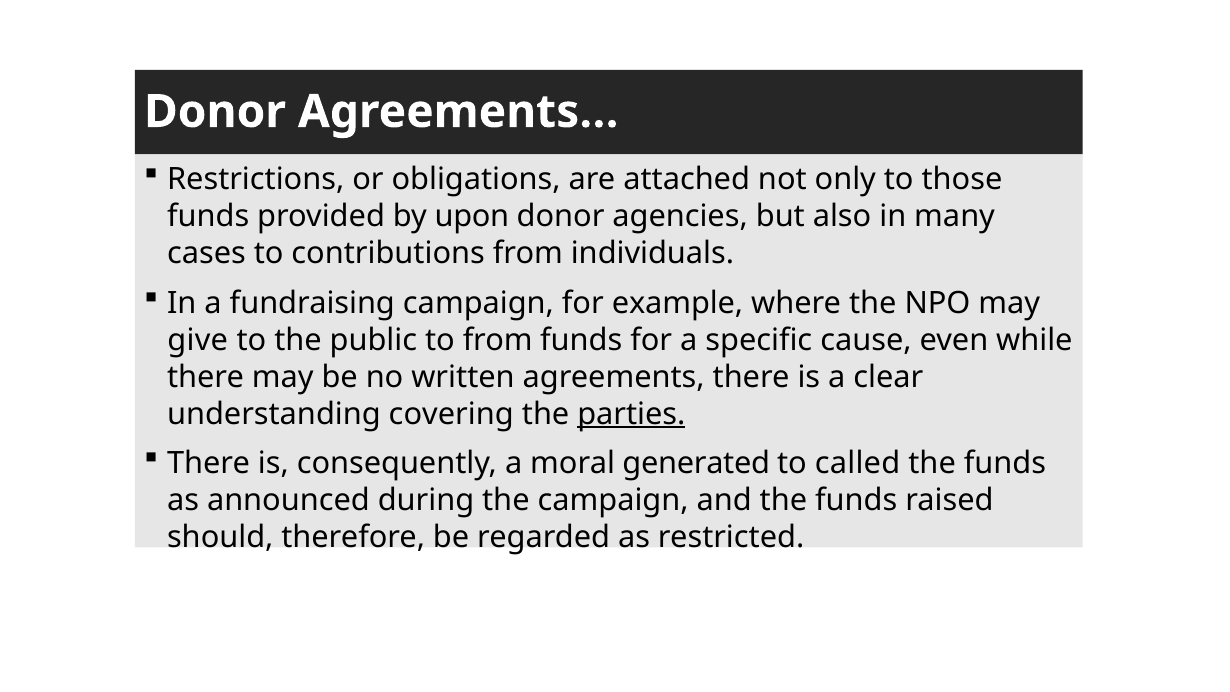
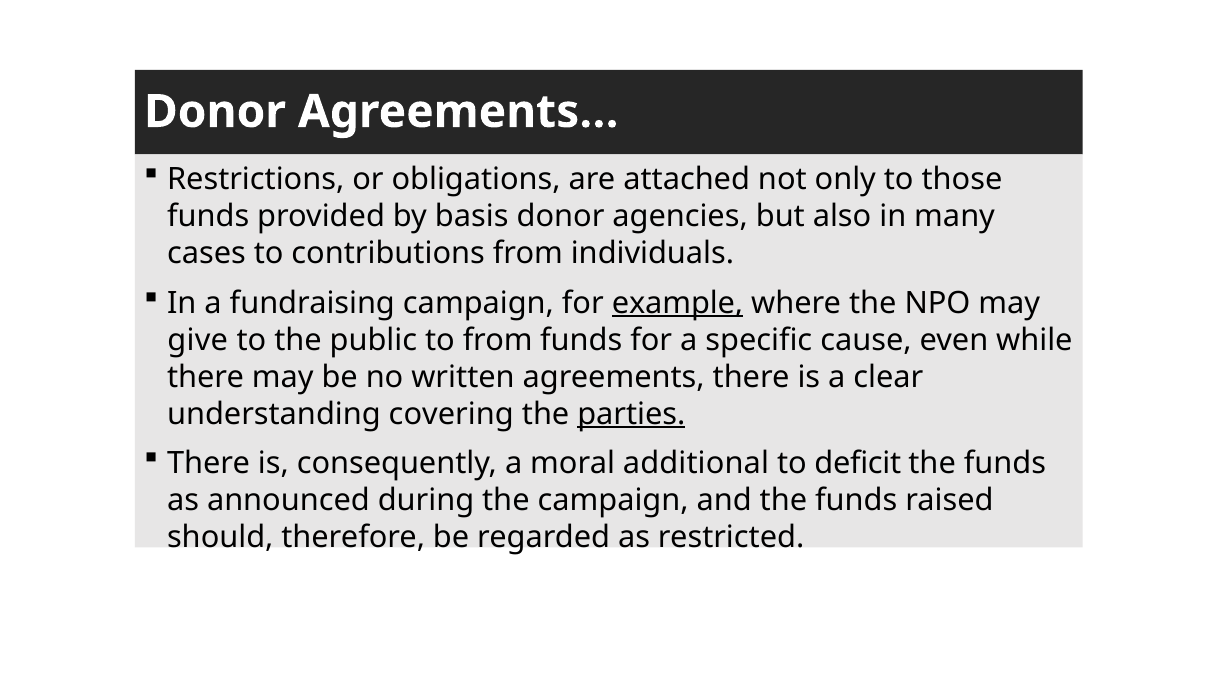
upon: upon -> basis
example underline: none -> present
generated: generated -> additional
called: called -> deficit
